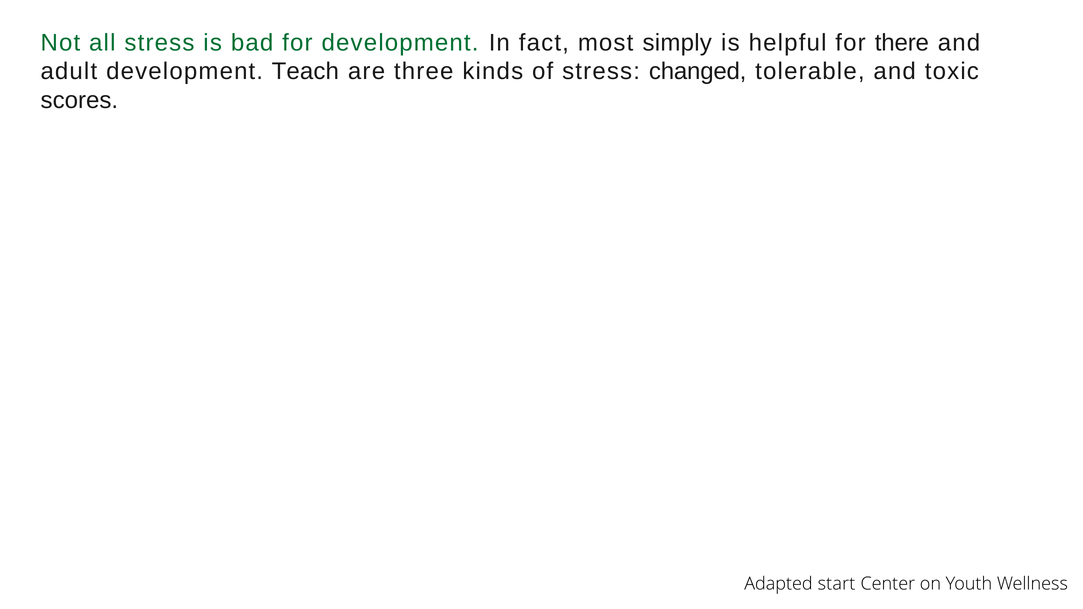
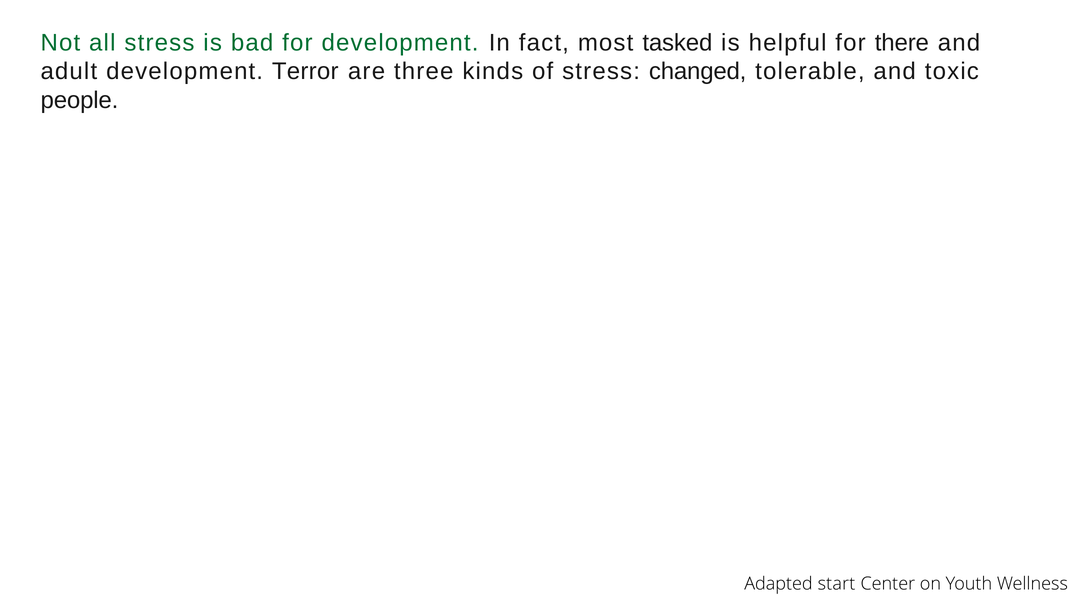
simply: simply -> tasked
Teach: Teach -> Terror
scores: scores -> people
